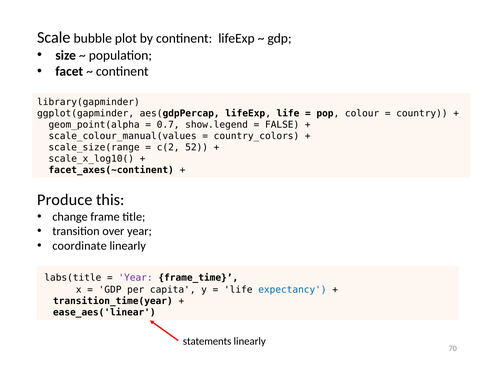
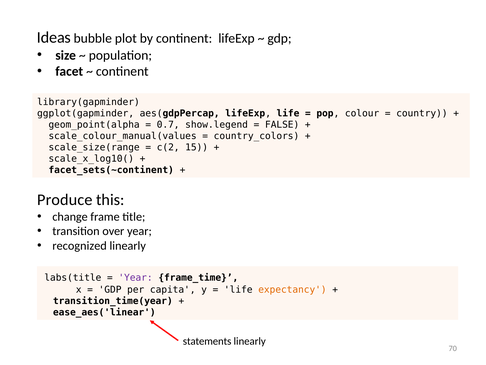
Scale: Scale -> Ideas
52: 52 -> 15
facet_axes(~continent: facet_axes(~continent -> facet_sets(~continent
coordinate: coordinate -> recognized
expectancy colour: blue -> orange
